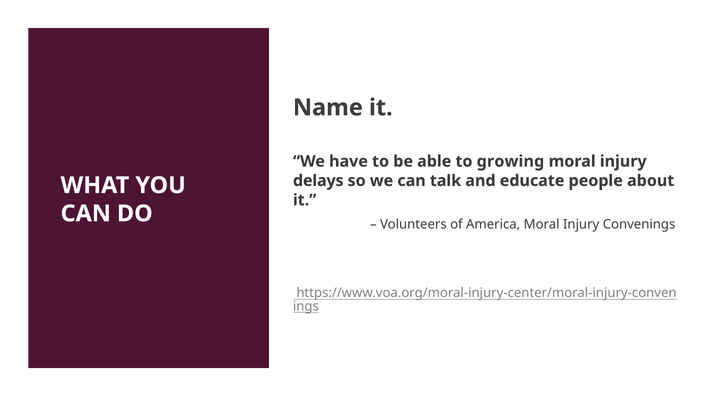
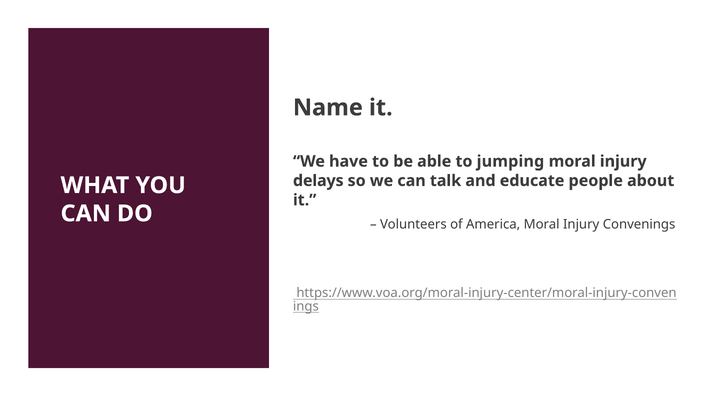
growing: growing -> jumping
